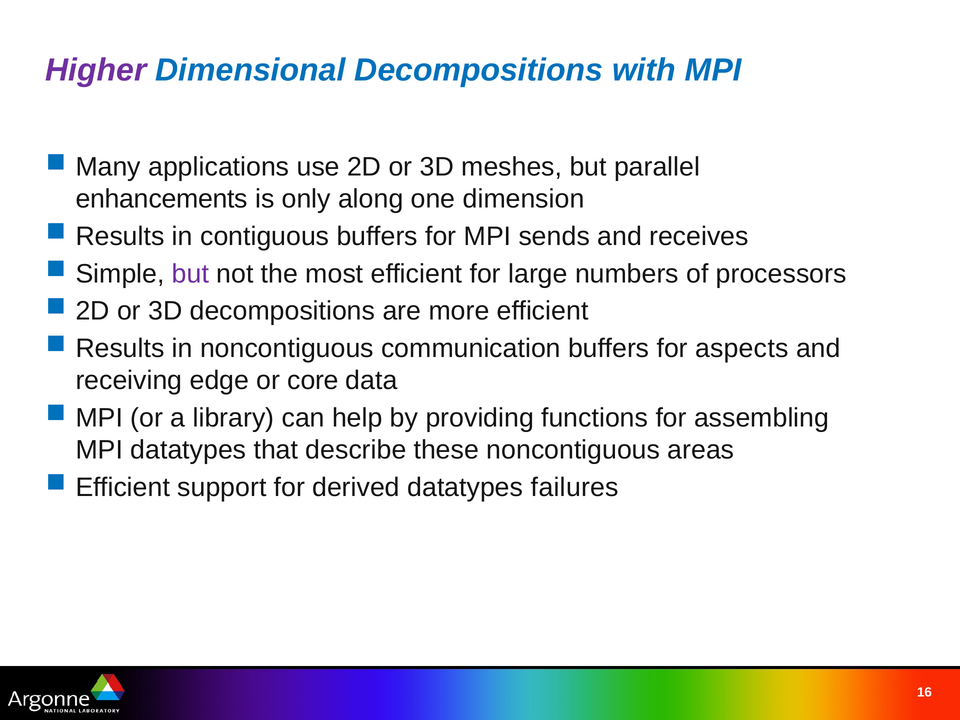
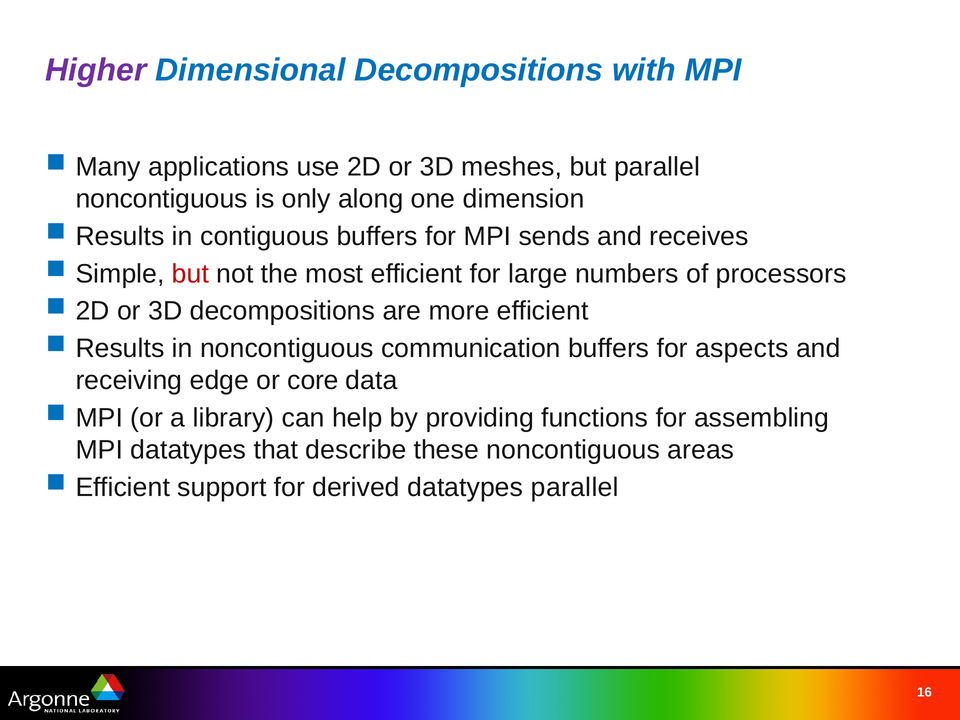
enhancements at (162, 199): enhancements -> noncontiguous
but at (191, 274) colour: purple -> red
datatypes failures: failures -> parallel
